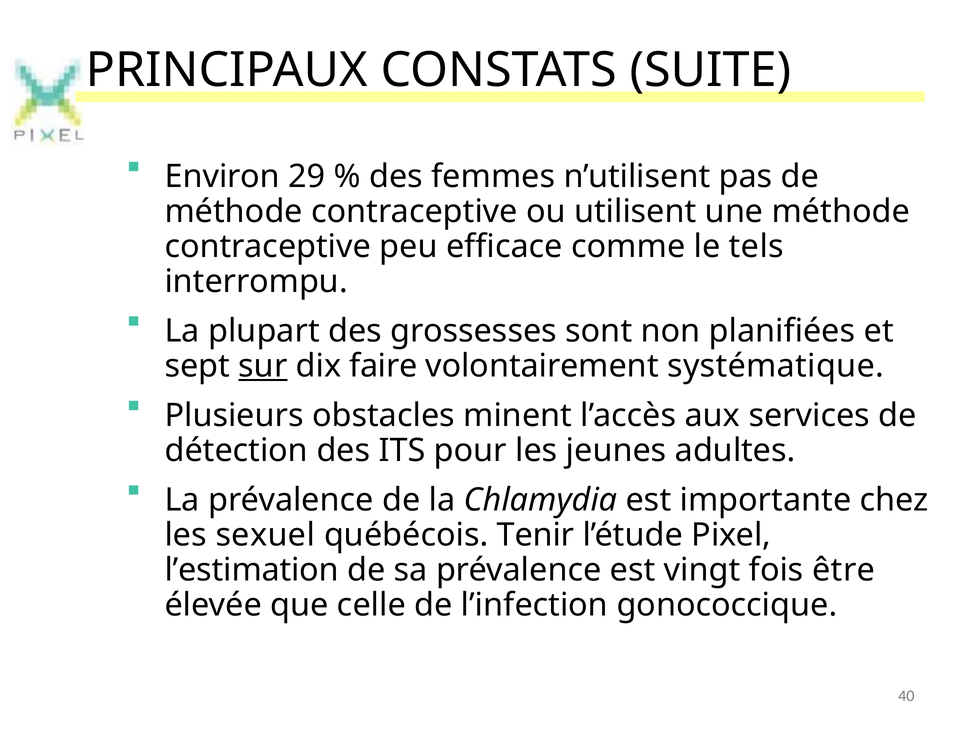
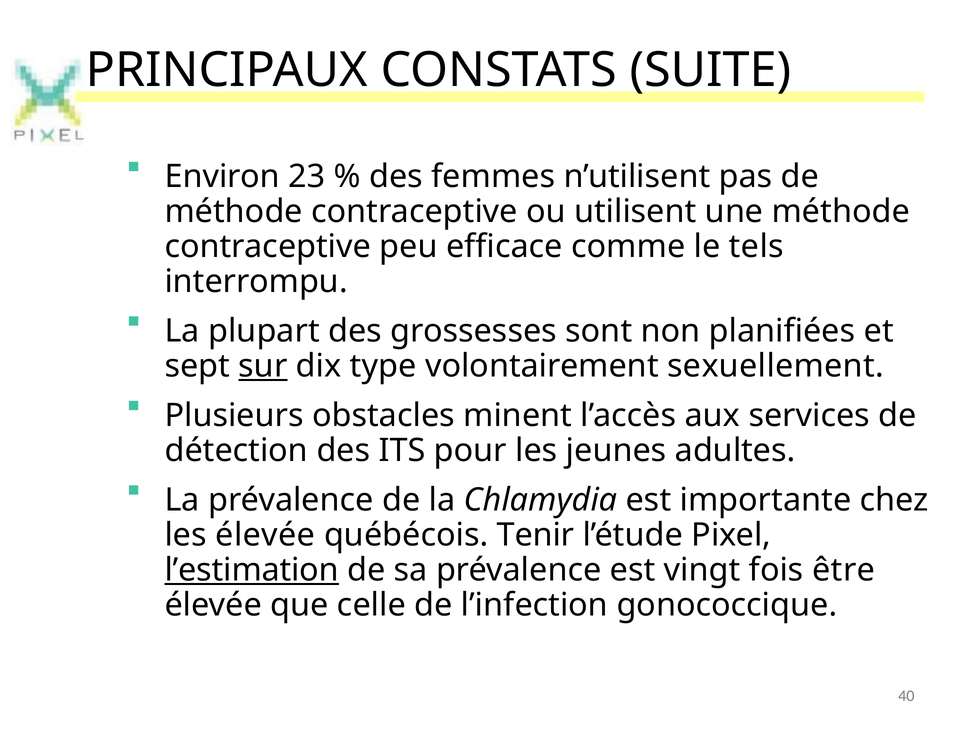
29: 29 -> 23
faire: faire -> type
systématique: systématique -> sexuellement
les sexuel: sexuel -> élevée
l’estimation underline: none -> present
